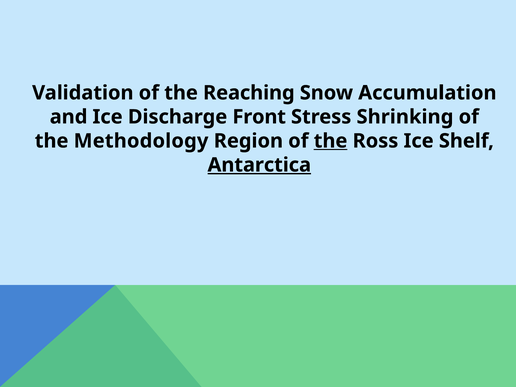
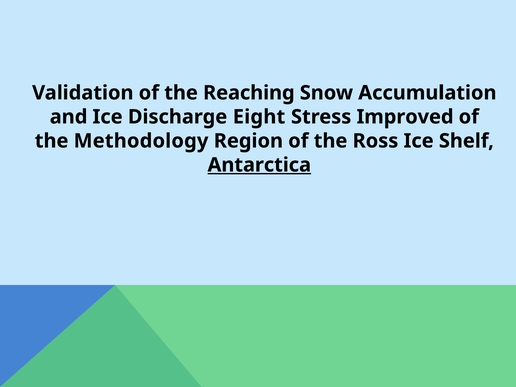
Front: Front -> Eight
Shrinking: Shrinking -> Improved
the at (331, 141) underline: present -> none
